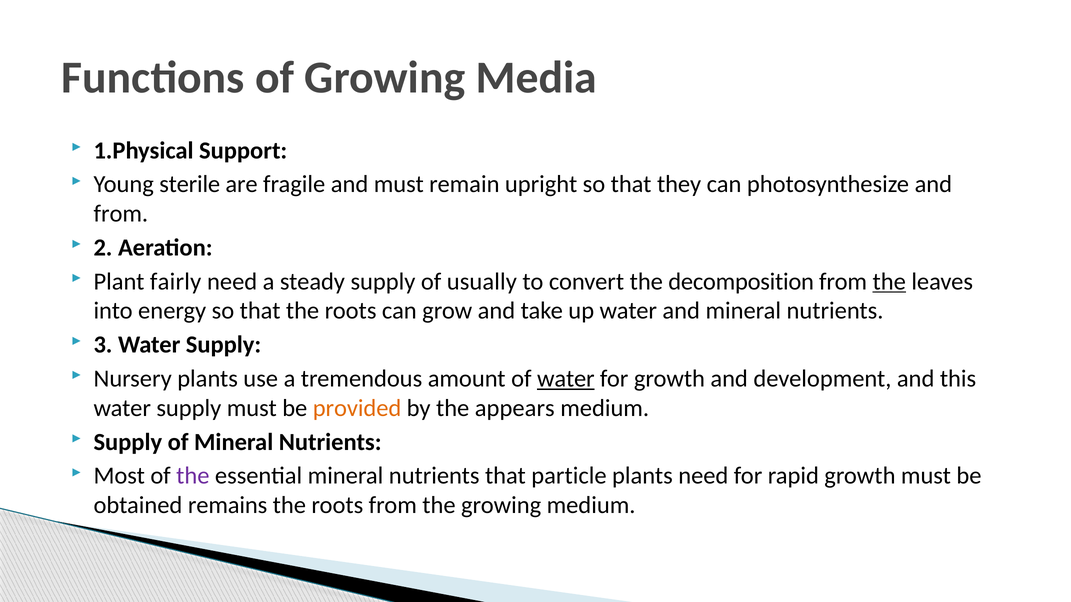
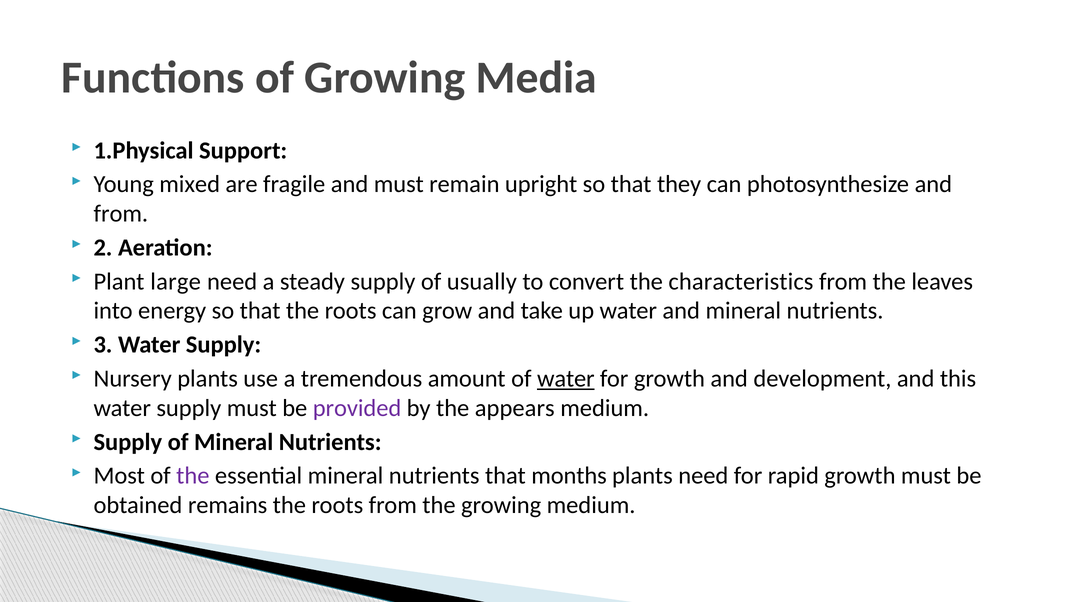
sterile: sterile -> mixed
fairly: fairly -> large
decomposition: decomposition -> characteristics
the at (889, 282) underline: present -> none
provided colour: orange -> purple
particle: particle -> months
